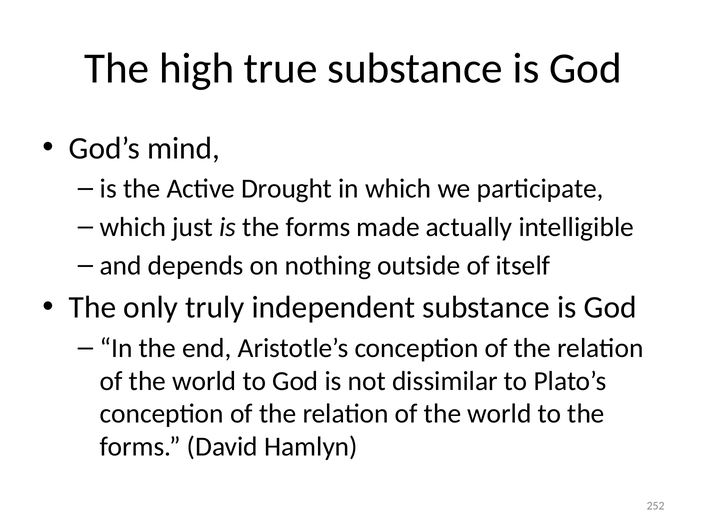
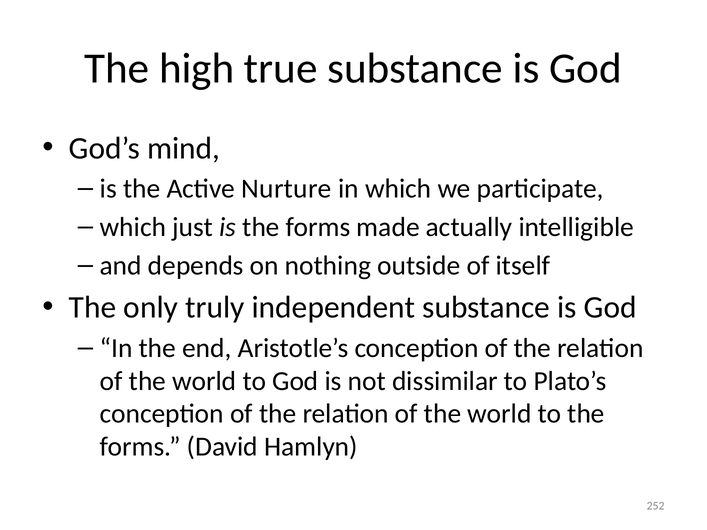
Drought: Drought -> Nurture
